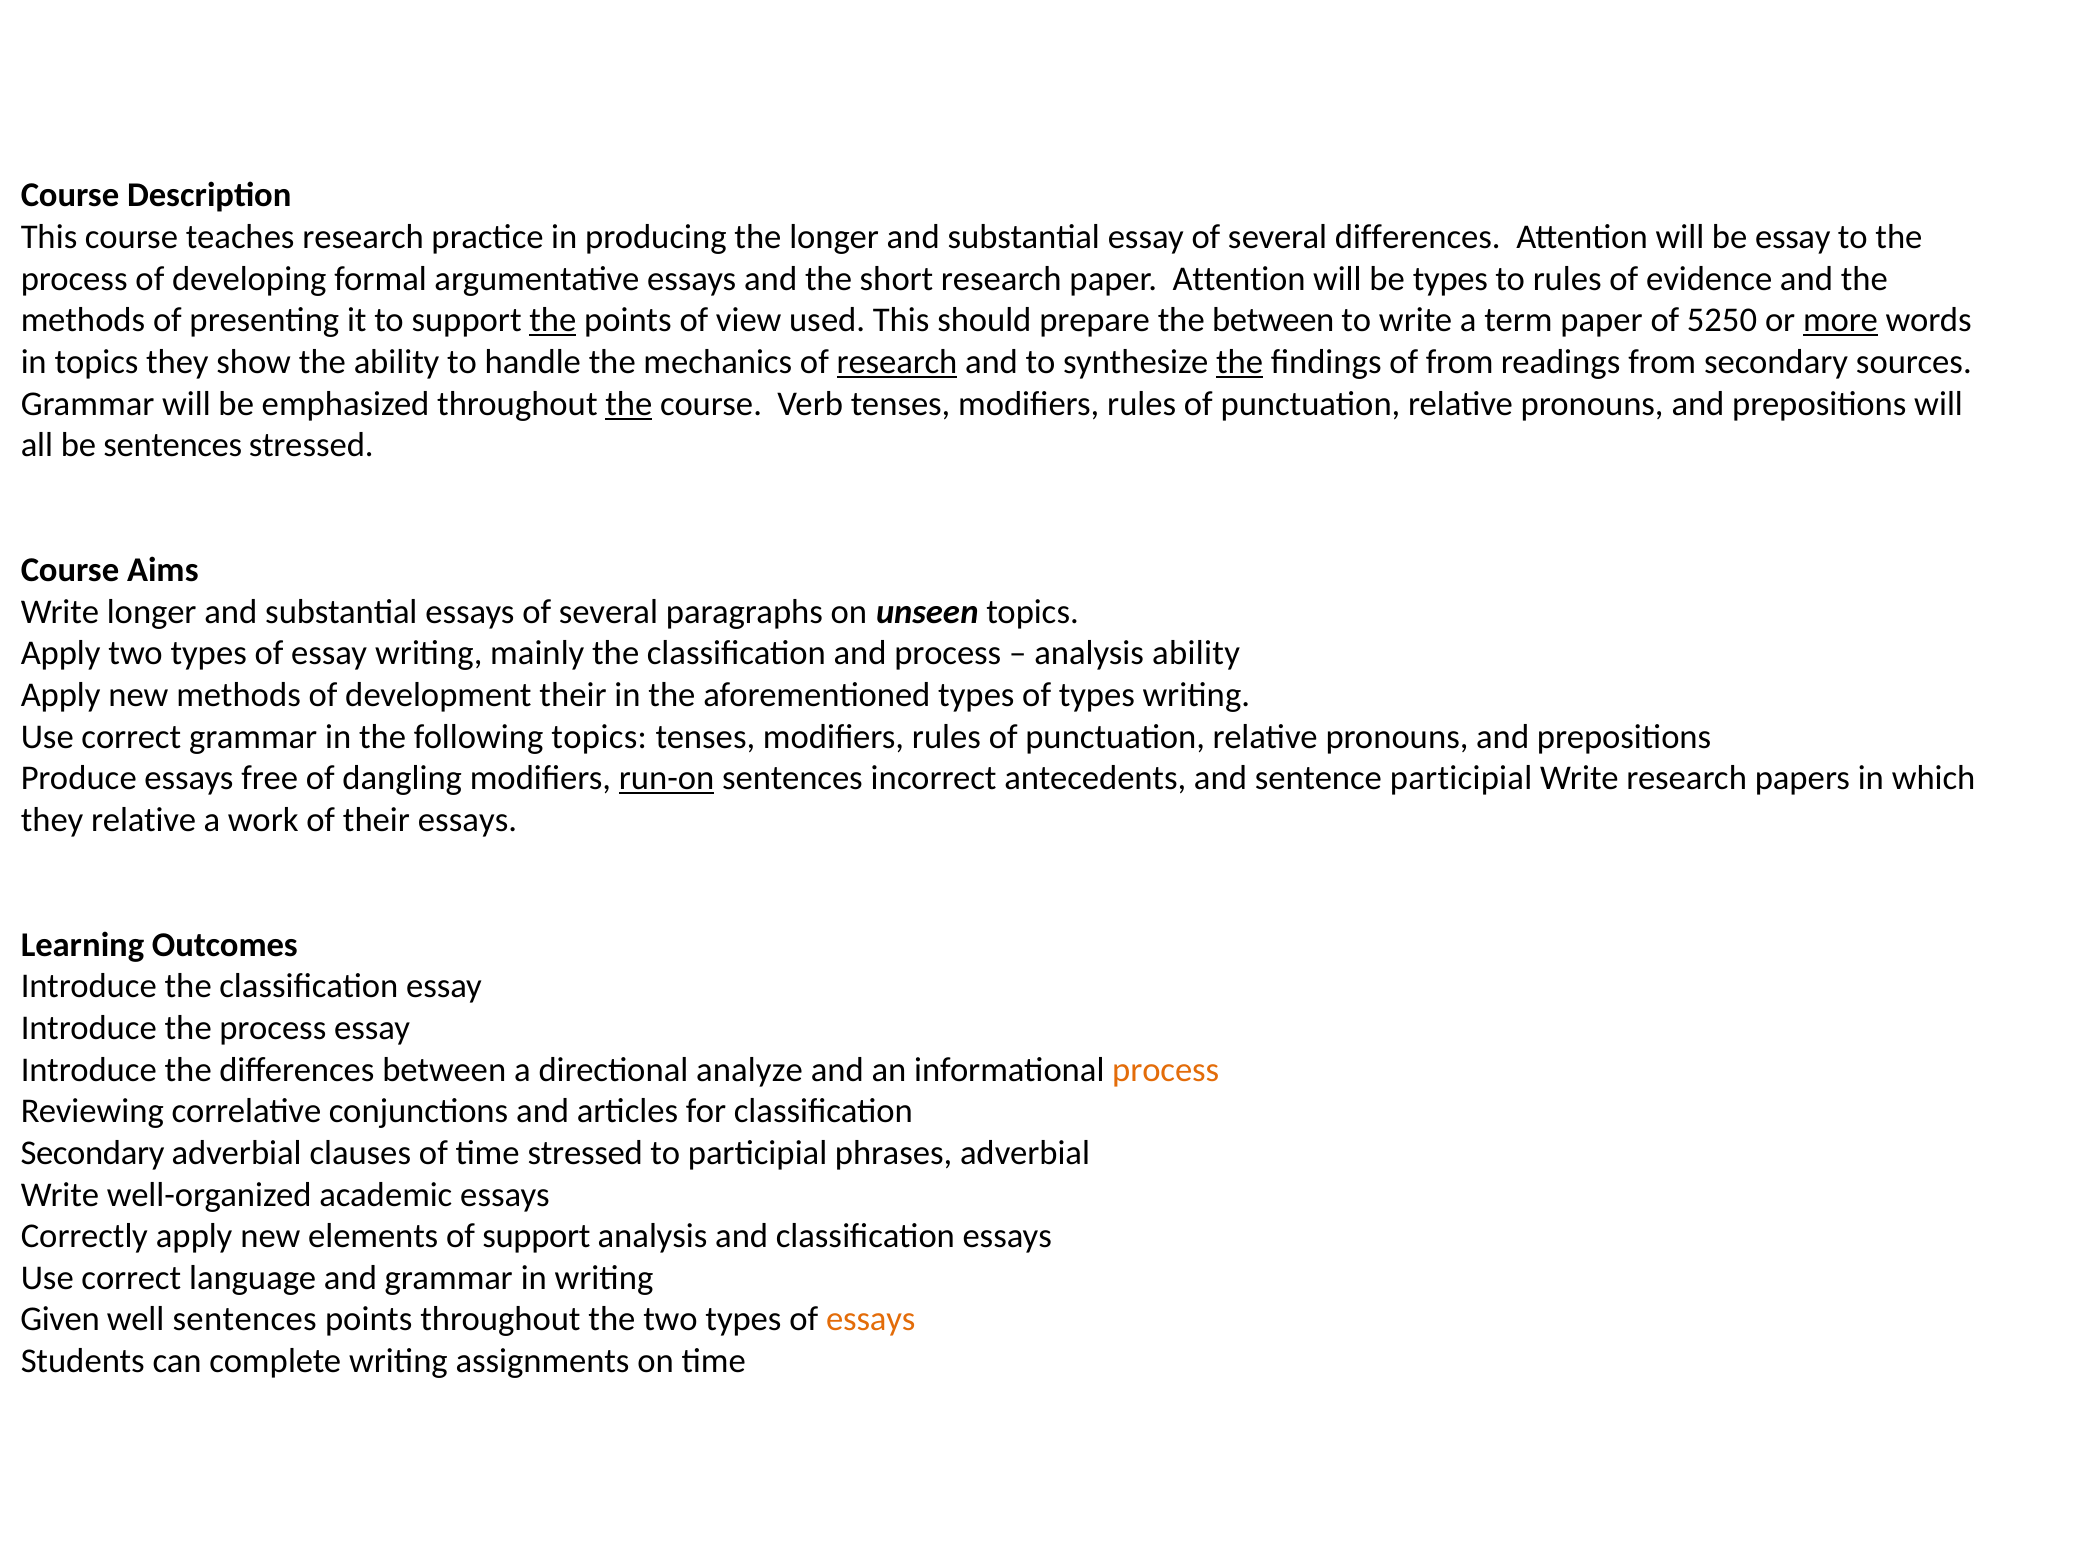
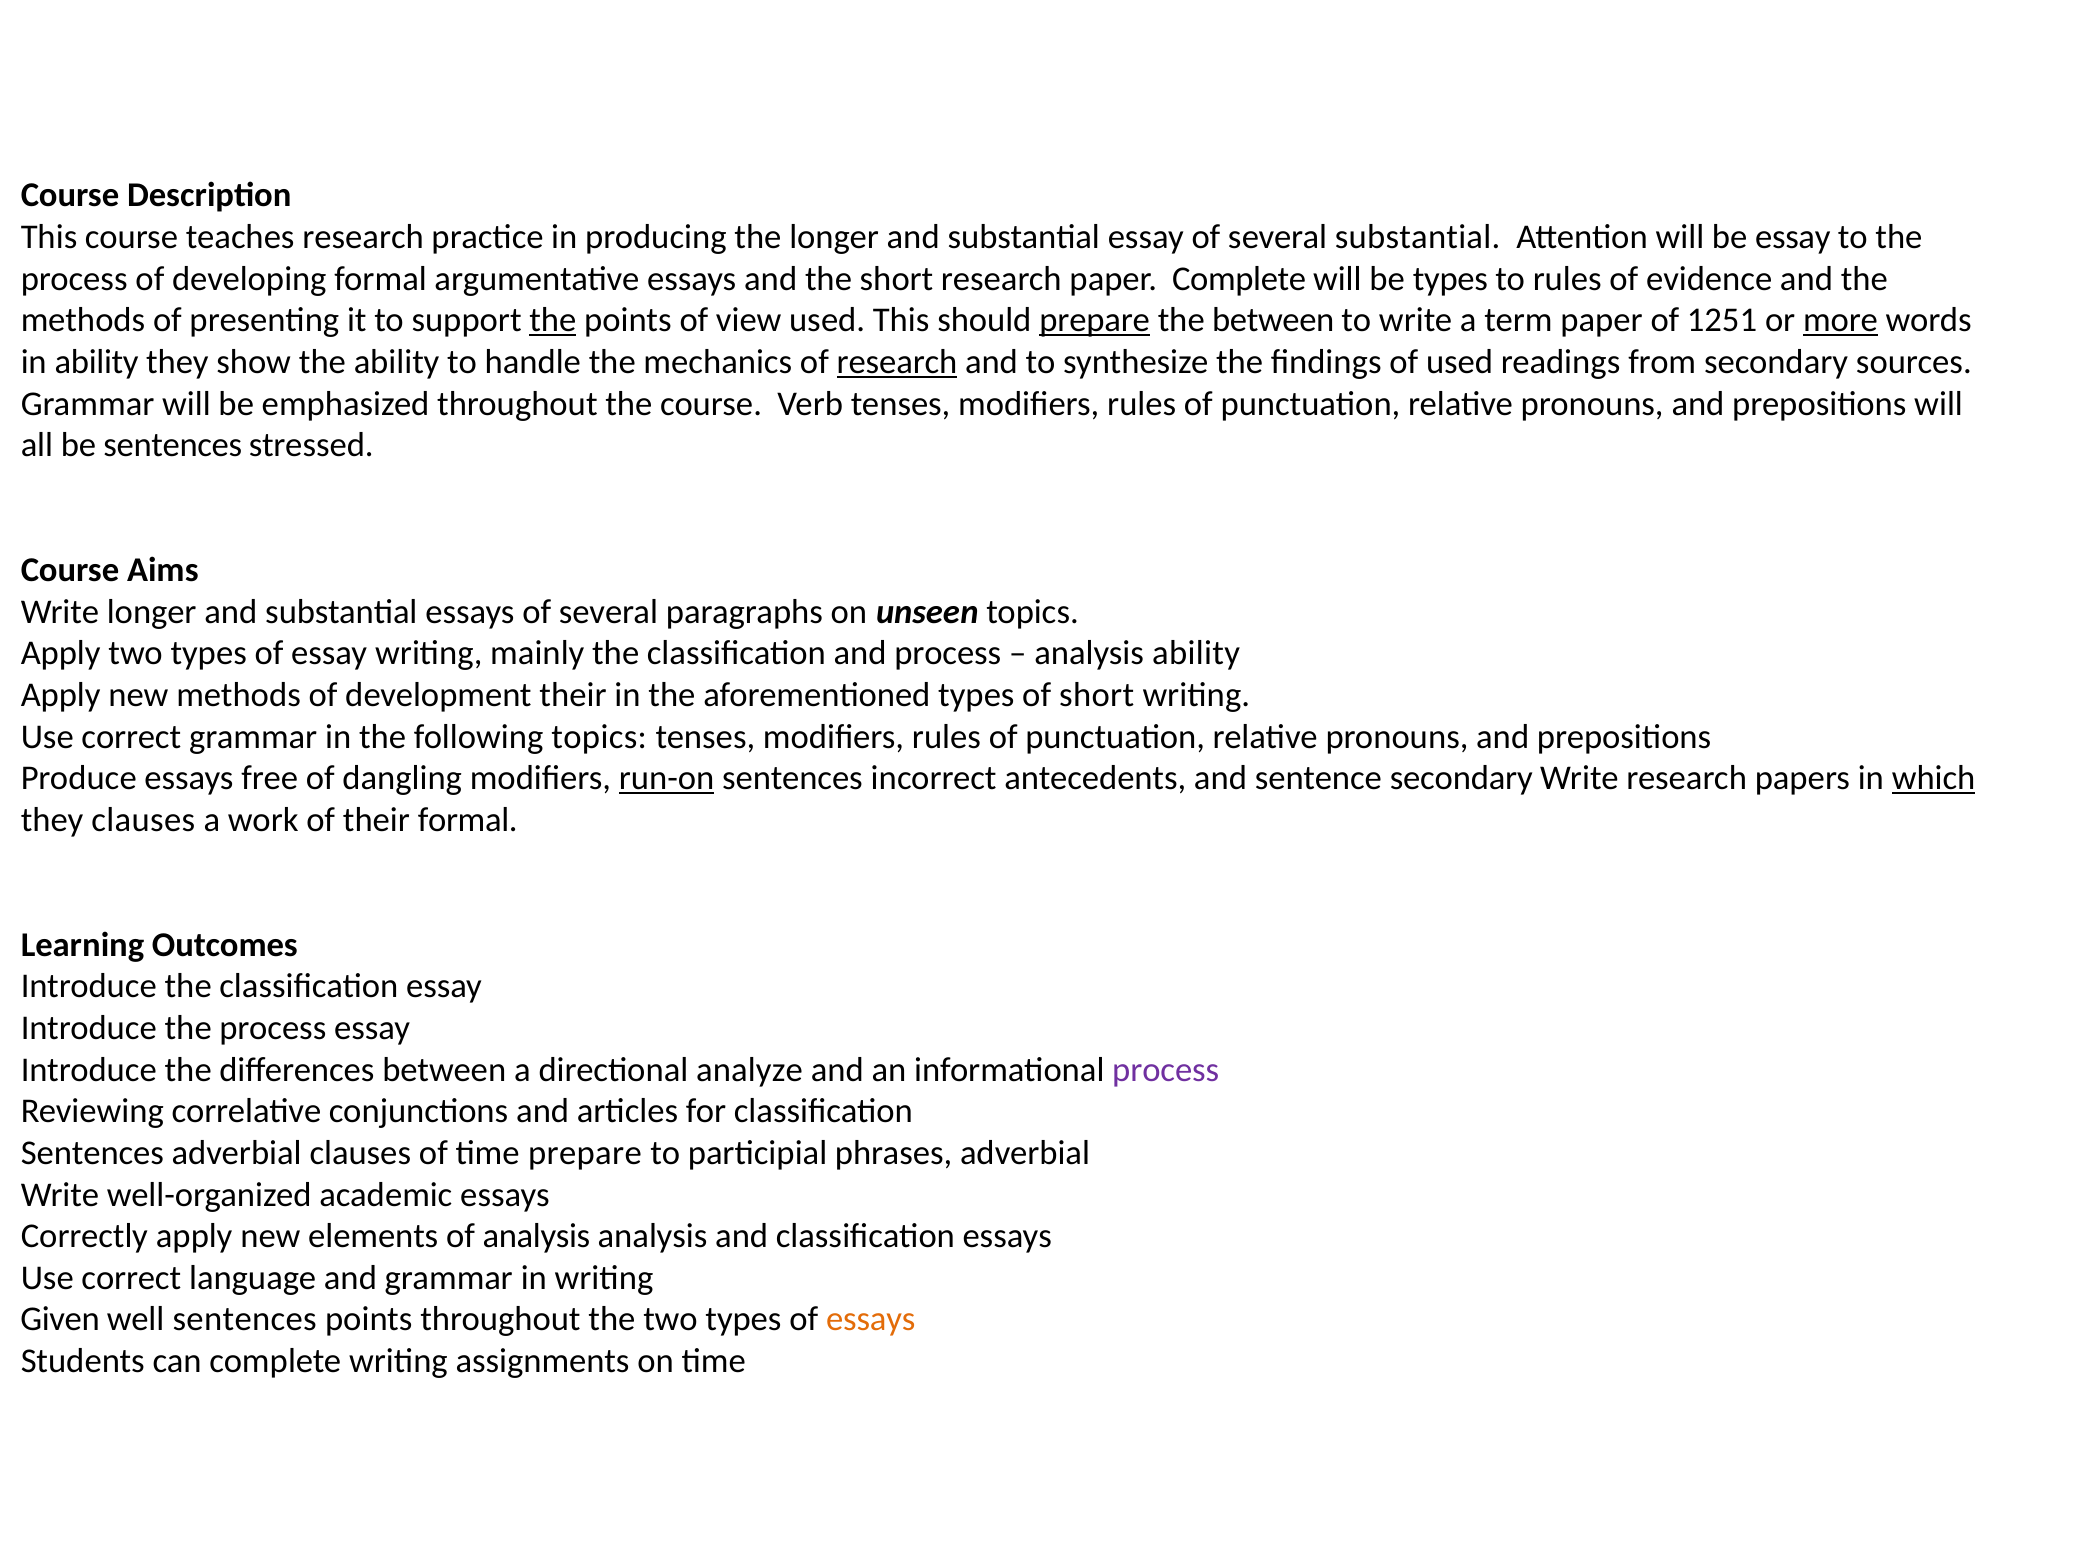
several differences: differences -> substantial
paper Attention: Attention -> Complete
prepare at (1095, 320) underline: none -> present
5250: 5250 -> 1251
in topics: topics -> ability
the at (1240, 362) underline: present -> none
of from: from -> used
the at (629, 404) underline: present -> none
of types: types -> short
sentence participial: participial -> secondary
which underline: none -> present
they relative: relative -> clauses
their essays: essays -> formal
process at (1166, 1070) colour: orange -> purple
Secondary at (92, 1153): Secondary -> Sentences
time stressed: stressed -> prepare
of support: support -> analysis
